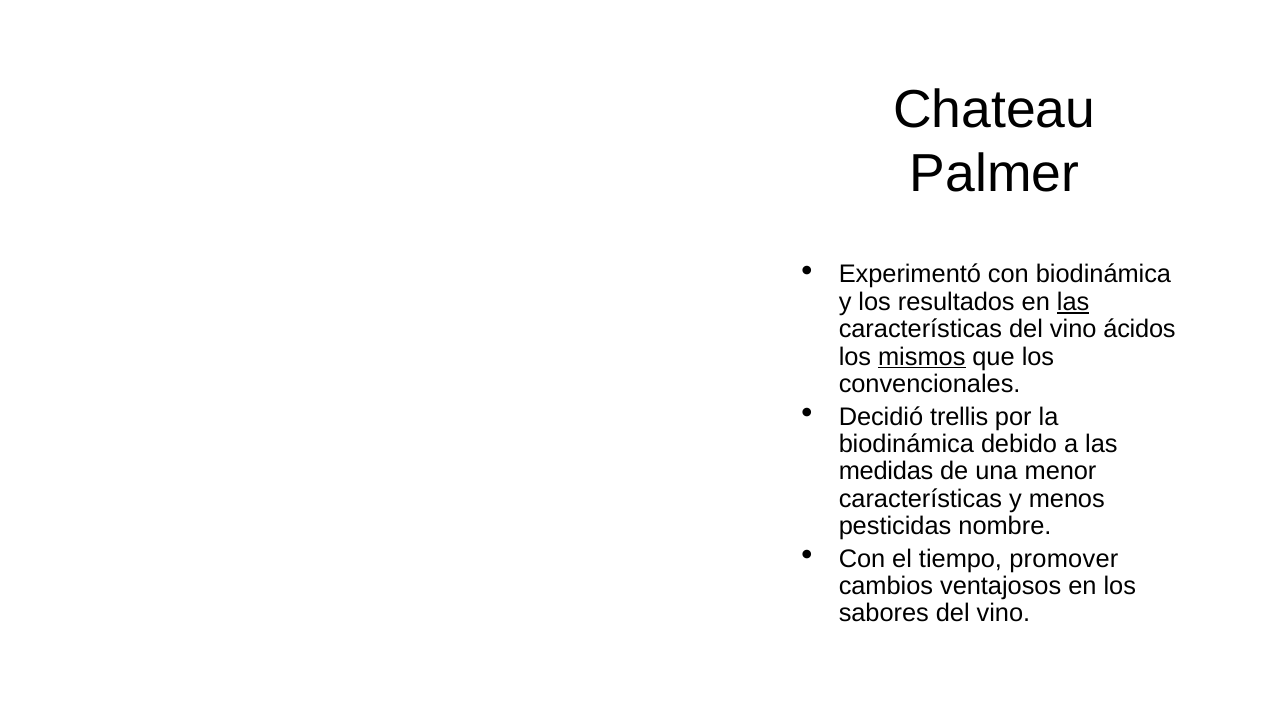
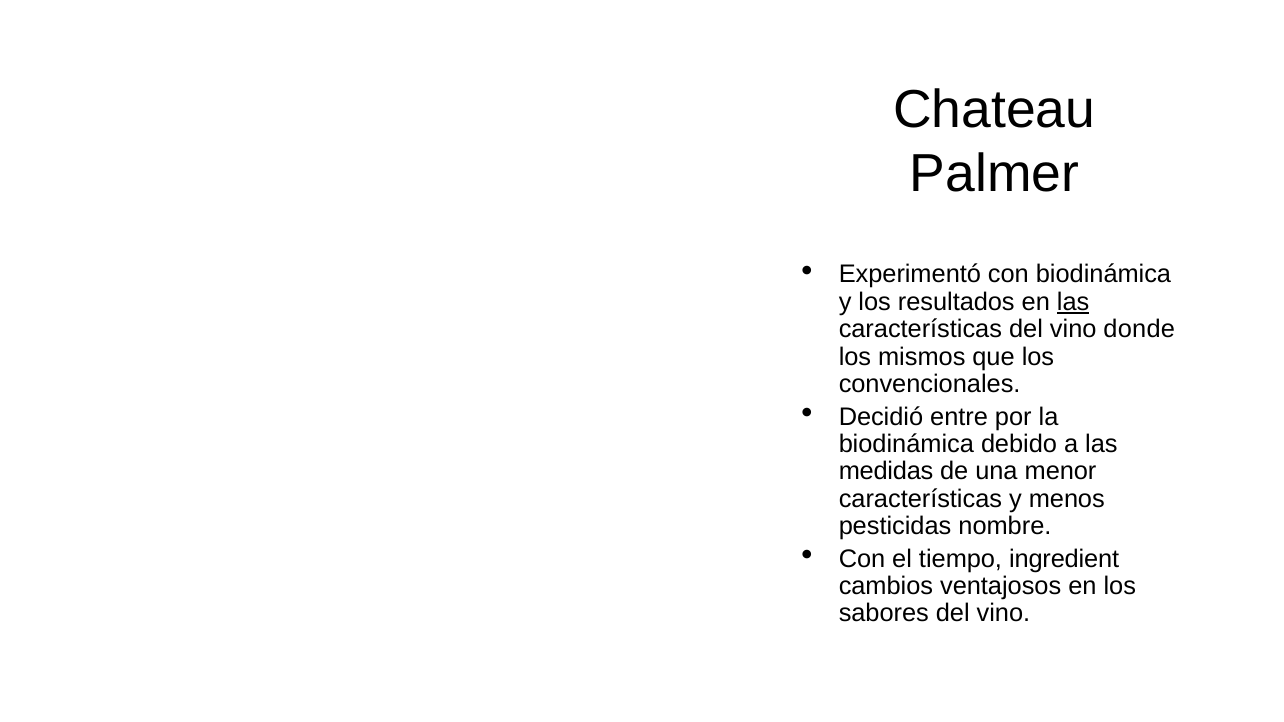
ácidos: ácidos -> donde
mismos underline: present -> none
trellis: trellis -> entre
promover: promover -> ingredient
